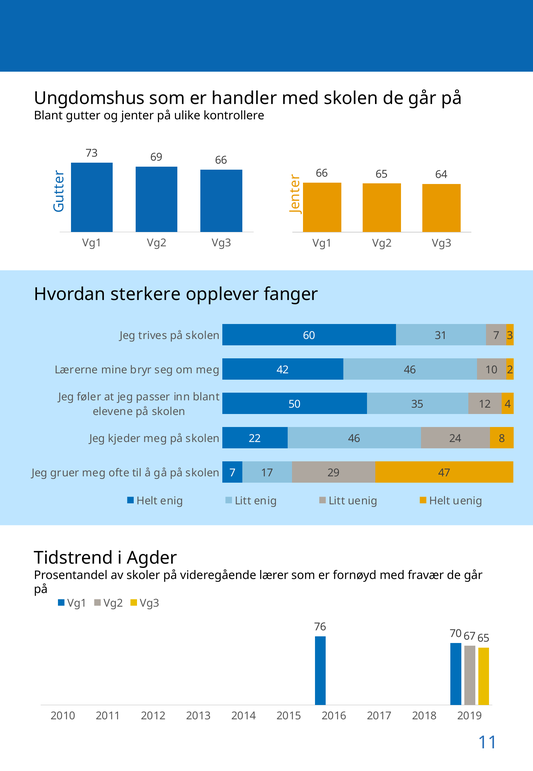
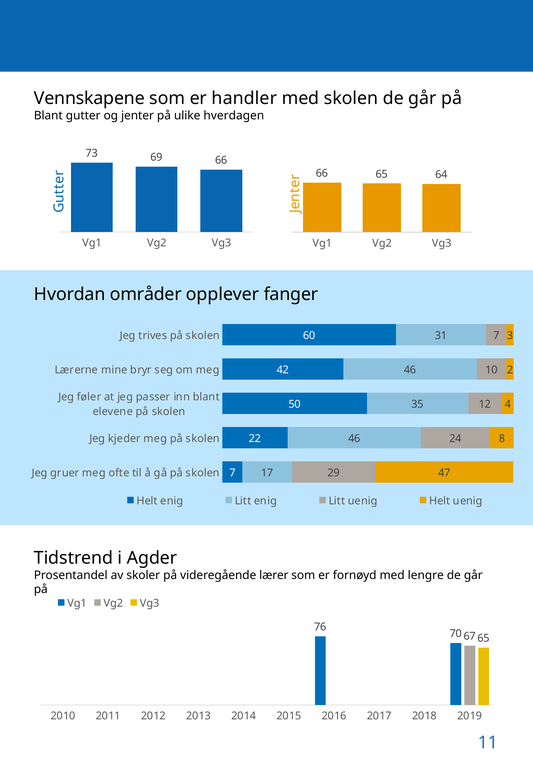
Ungdomshus: Ungdomshus -> Vennskapene
kontrollere: kontrollere -> hverdagen
sterkere: sterkere -> områder
fravær: fravær -> lengre
